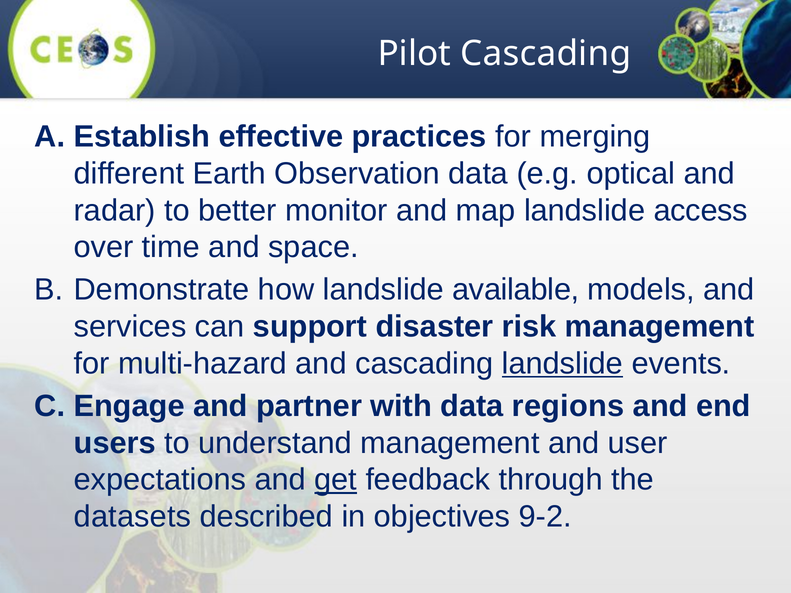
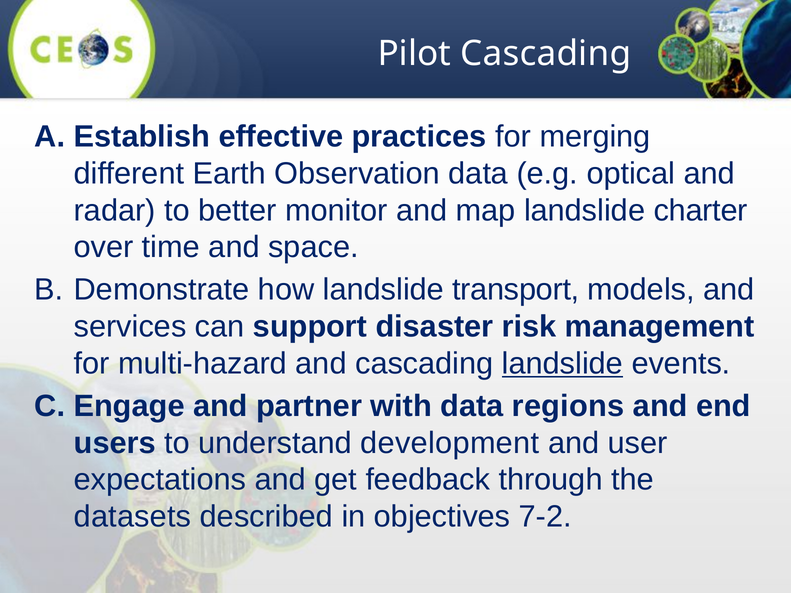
access: access -> charter
available: available -> transport
understand management: management -> development
get underline: present -> none
9-2: 9-2 -> 7-2
